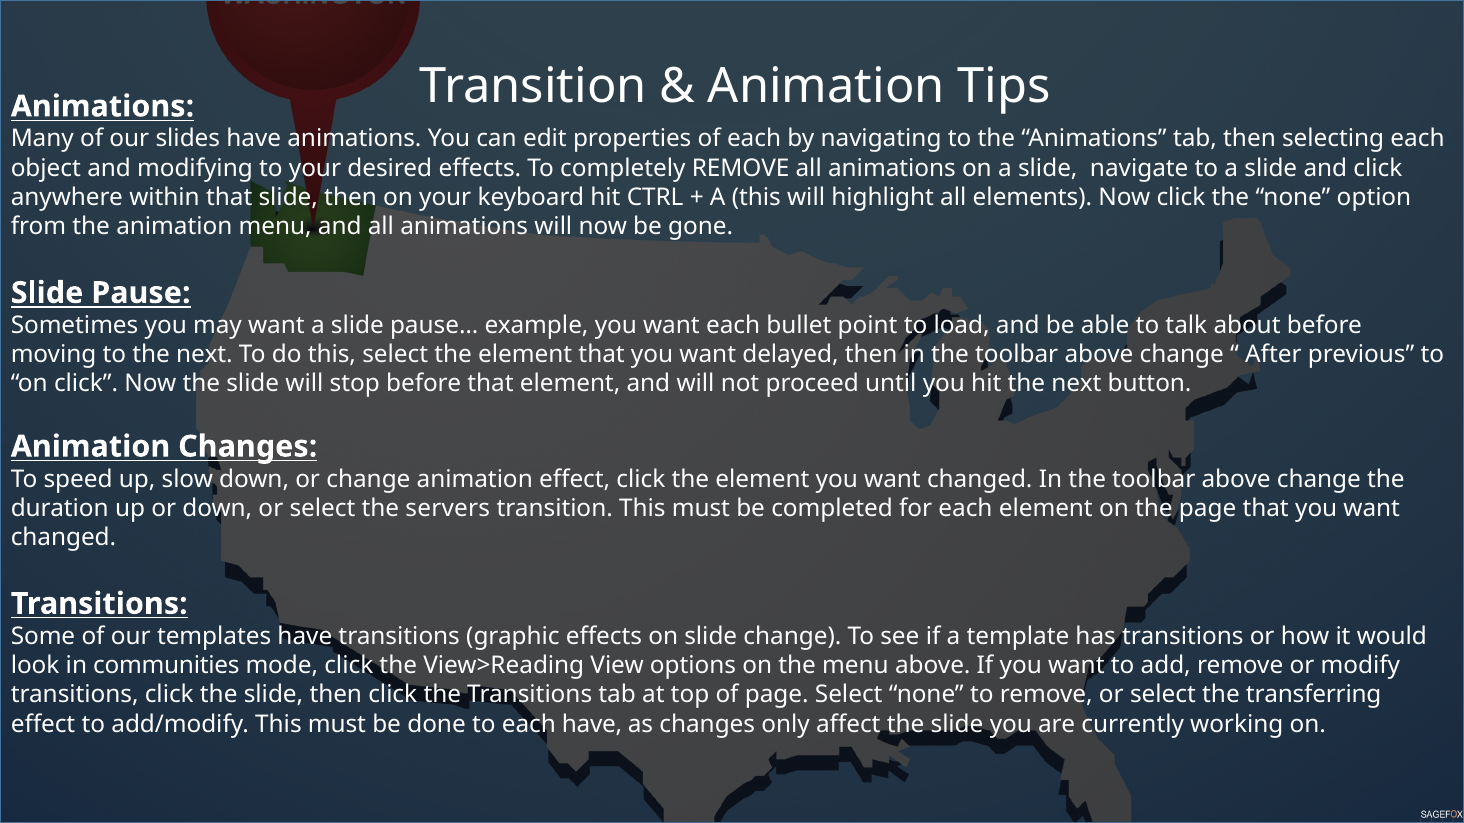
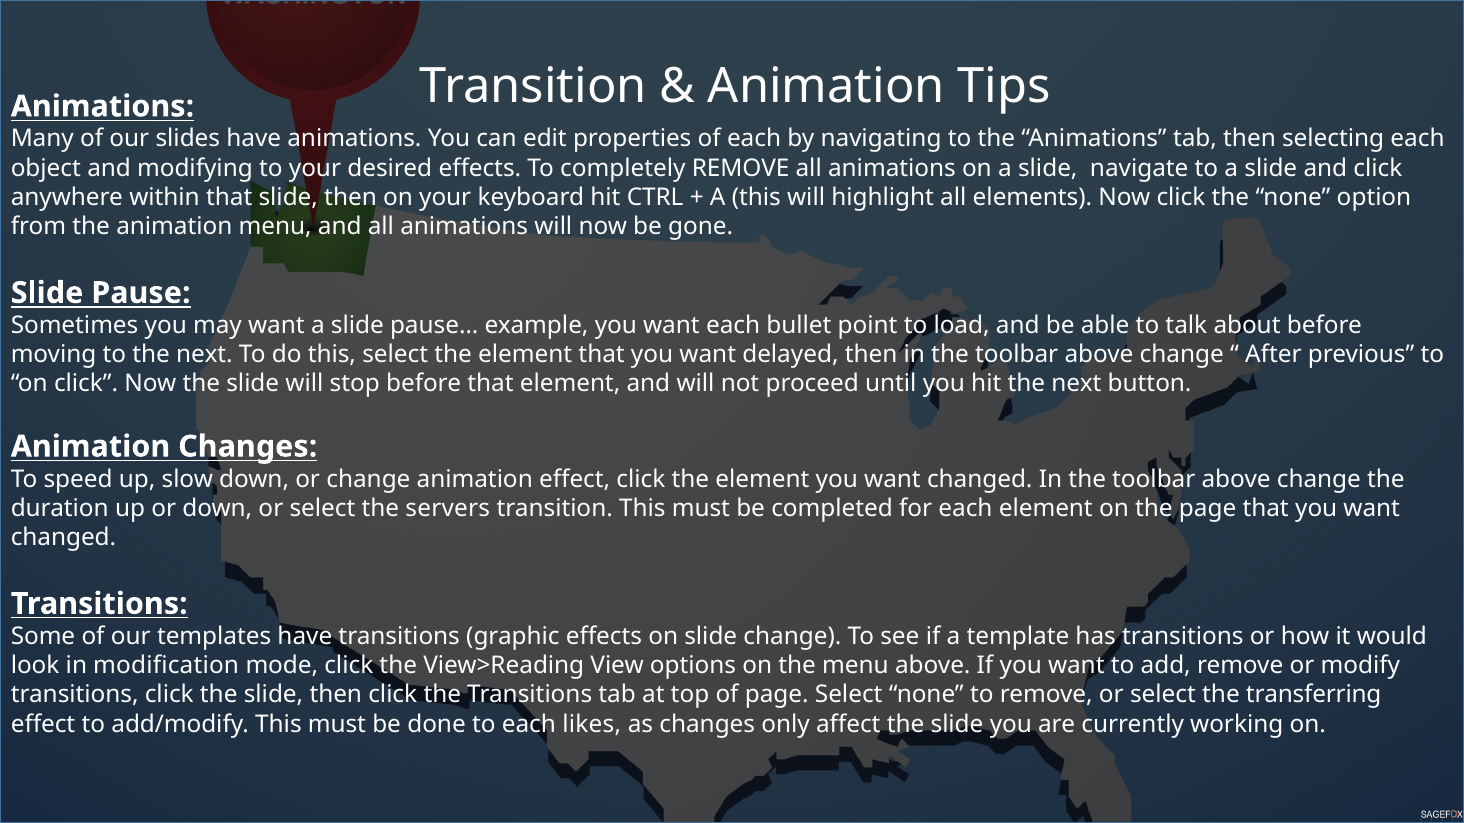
communities: communities -> modification
each have: have -> likes
